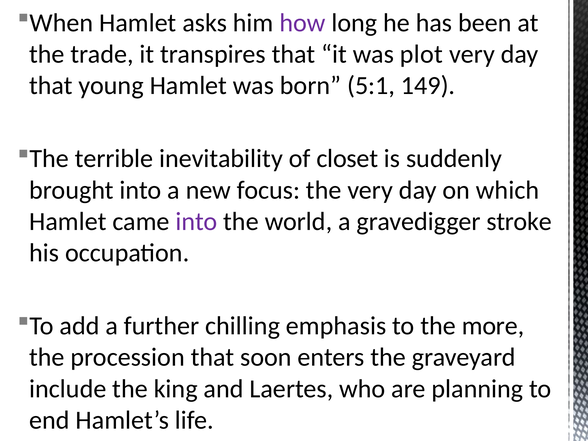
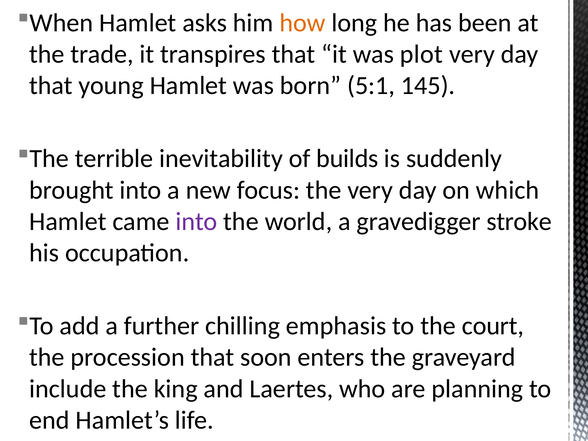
how colour: purple -> orange
149: 149 -> 145
closet: closet -> builds
more: more -> court
